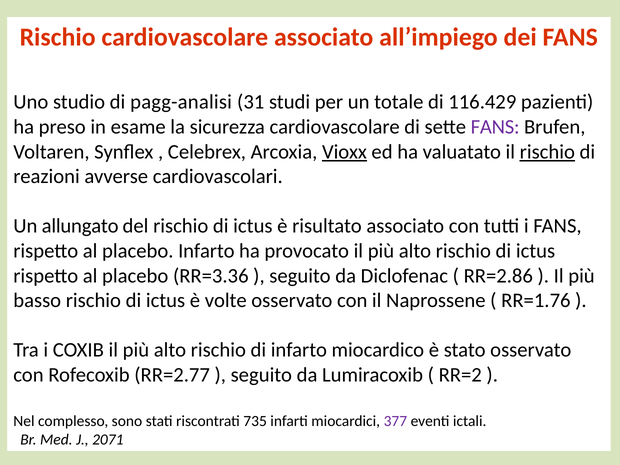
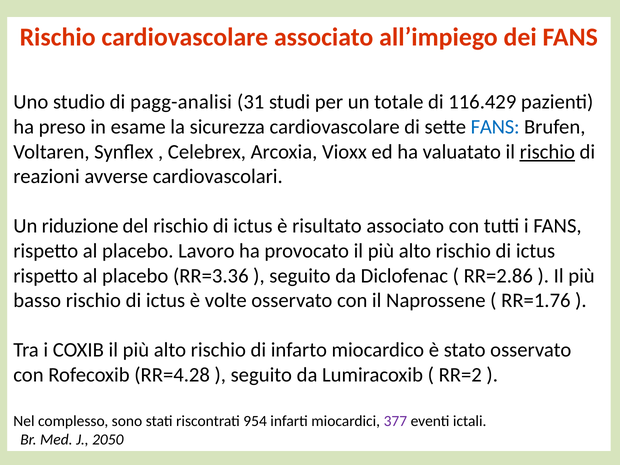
FANS at (495, 127) colour: purple -> blue
Vioxx underline: present -> none
allungato: allungato -> riduzione
placebo Infarto: Infarto -> Lavoro
RR=2.77: RR=2.77 -> RR=4.28
735: 735 -> 954
2071: 2071 -> 2050
